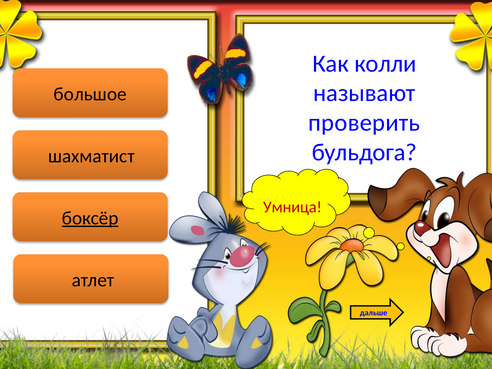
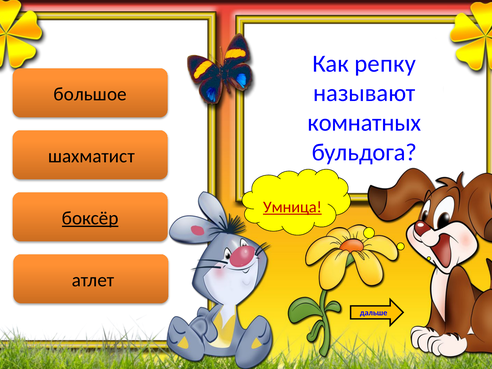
колли: колли -> репку
проверить: проверить -> комнатных
Умница underline: none -> present
